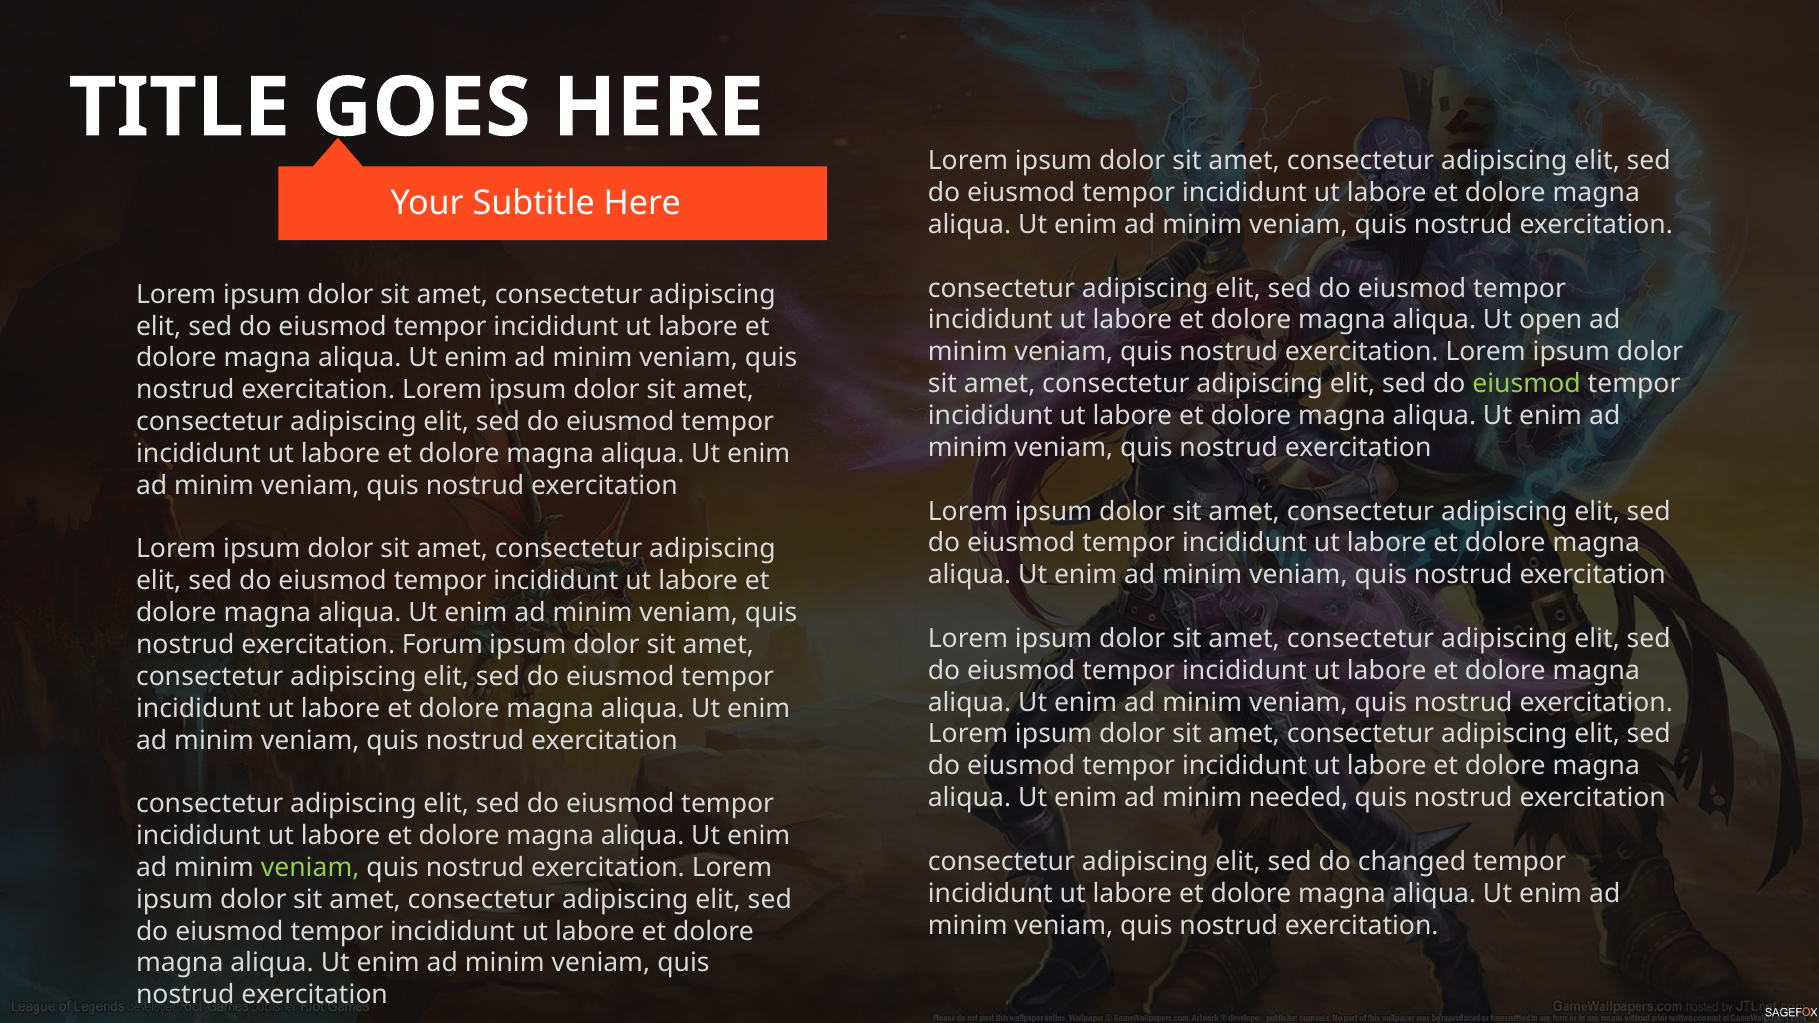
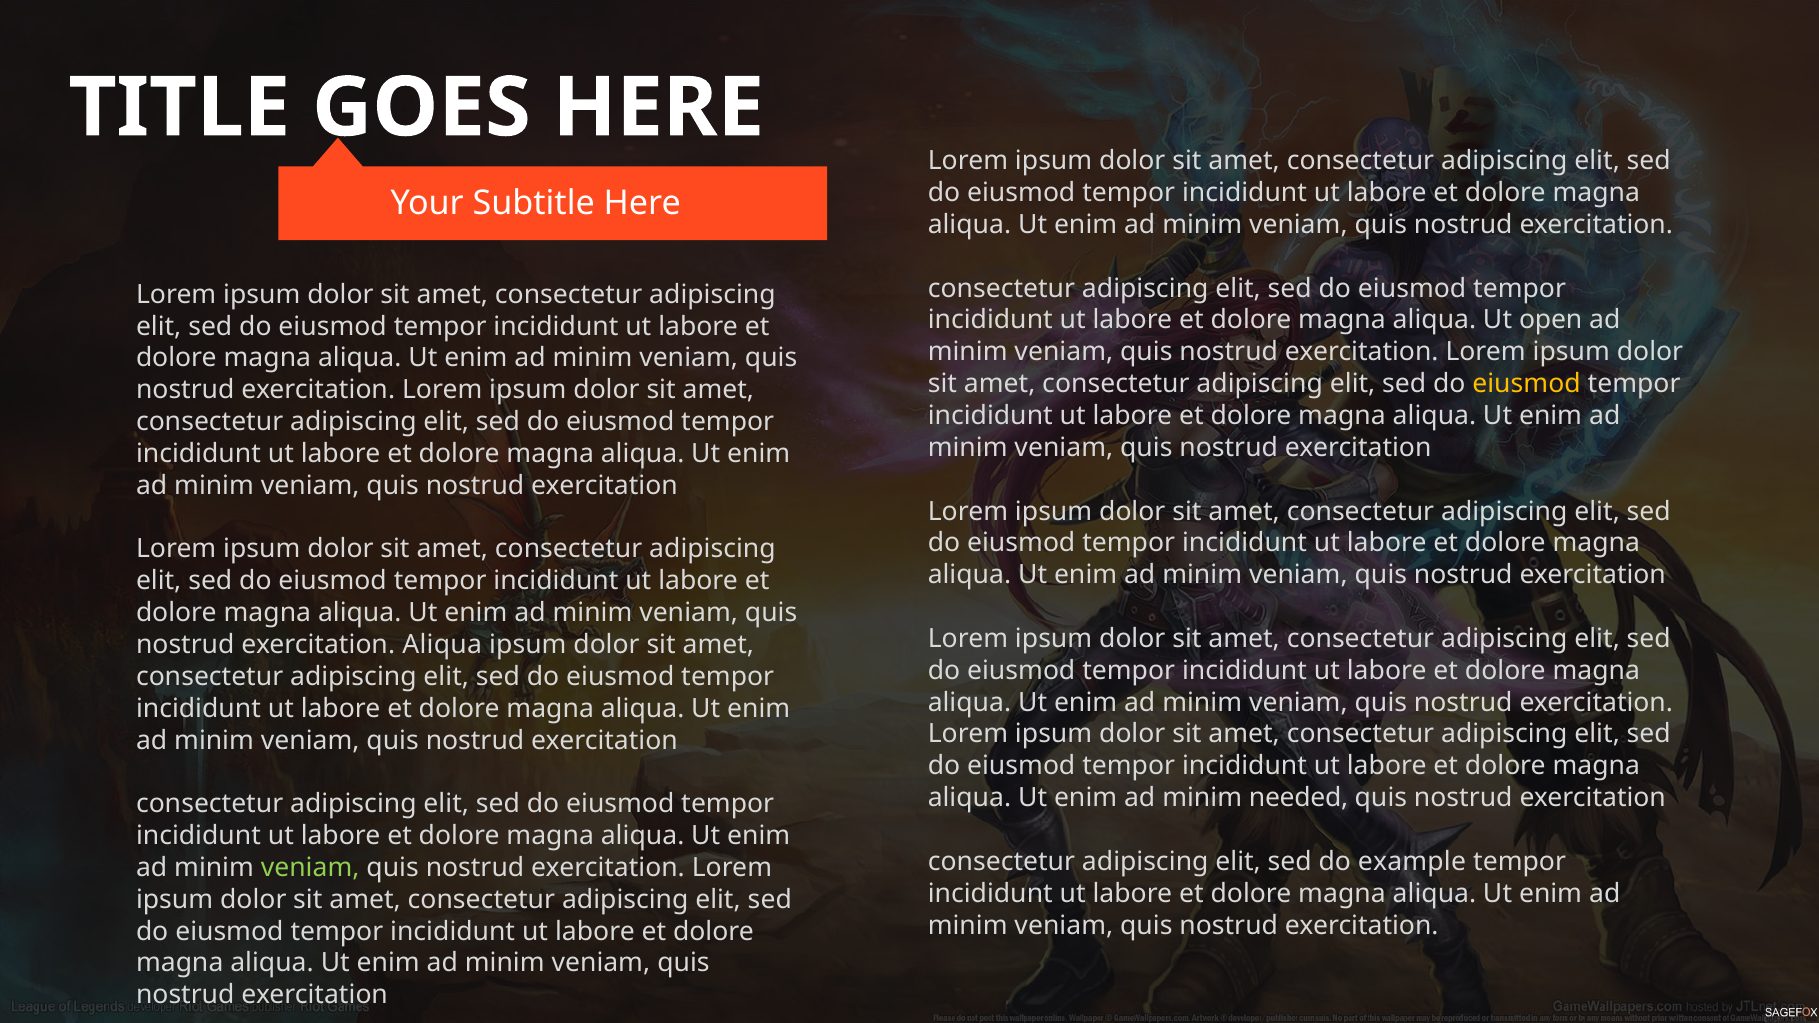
eiusmod at (1527, 384) colour: light green -> yellow
exercitation Forum: Forum -> Aliqua
changed: changed -> example
